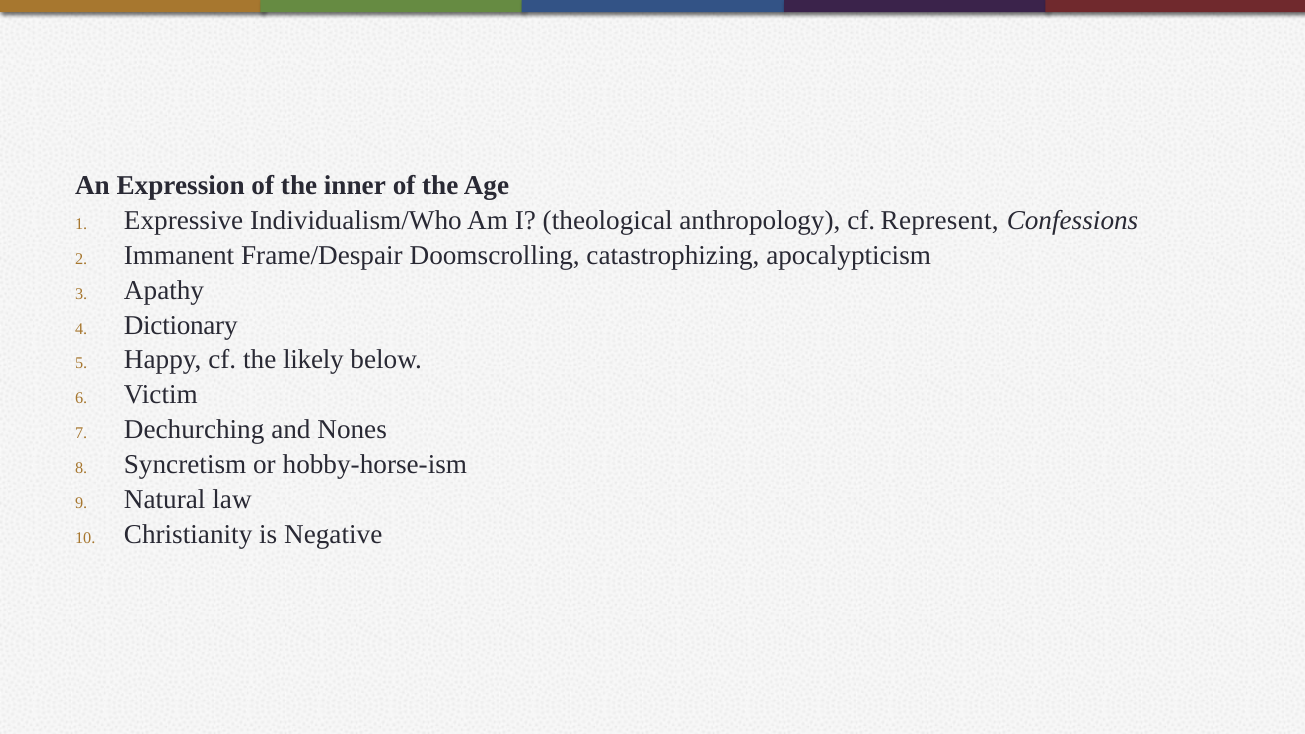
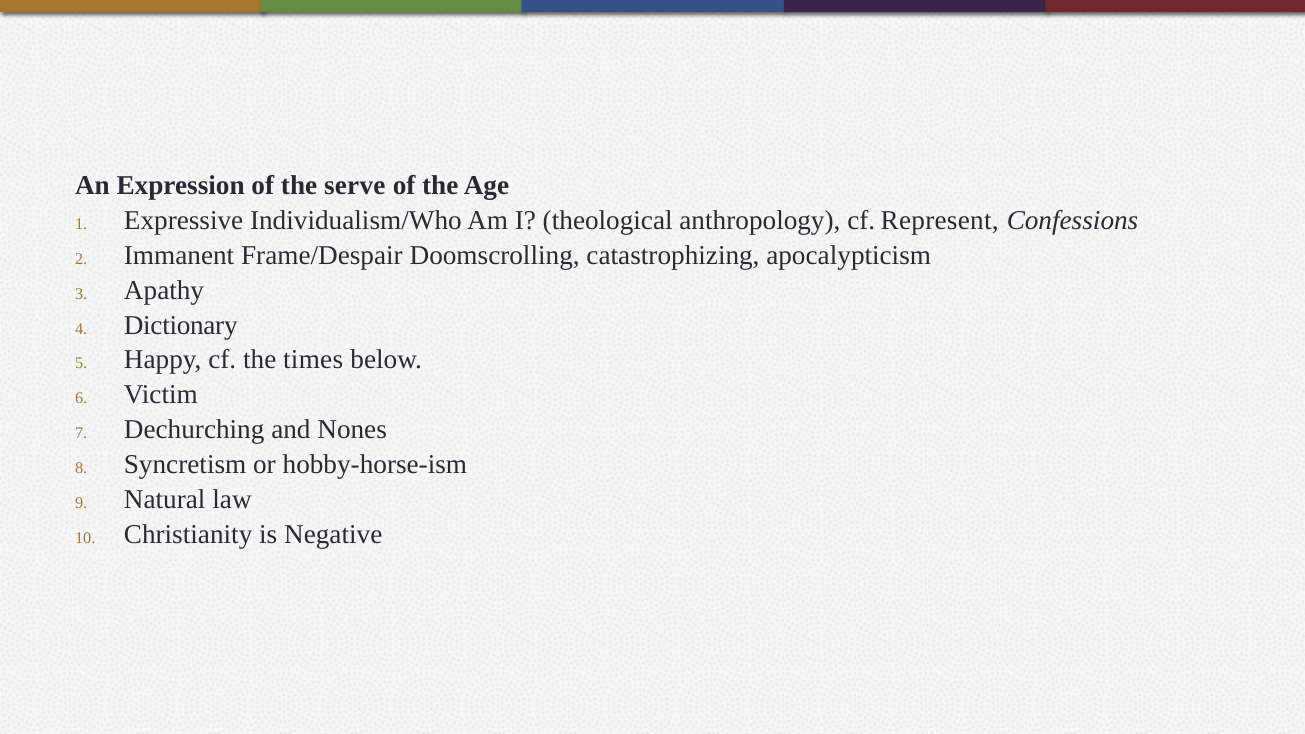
inner: inner -> serve
likely: likely -> times
